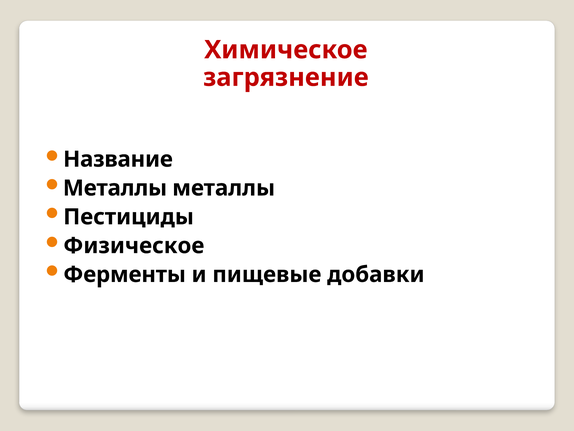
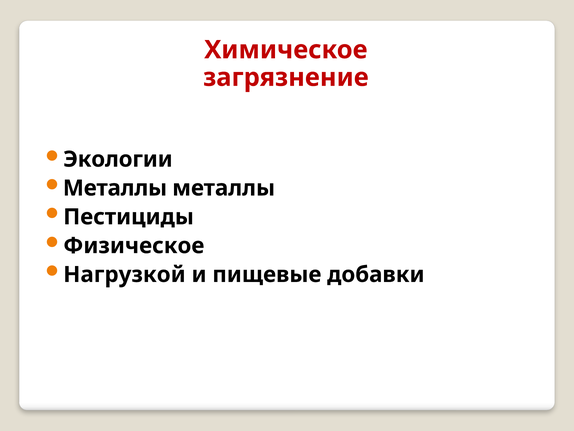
Название: Название -> Экологии
Ферменты: Ферменты -> Нагрузкой
